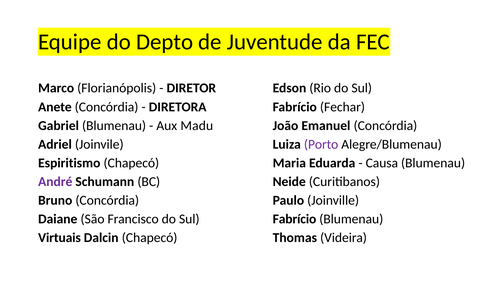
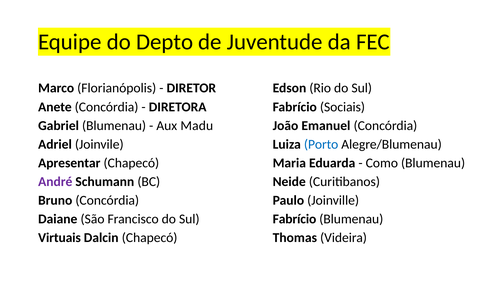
Fechar: Fechar -> Sociais
Porto colour: purple -> blue
Espiritismo: Espiritismo -> Apresentar
Causa: Causa -> Como
